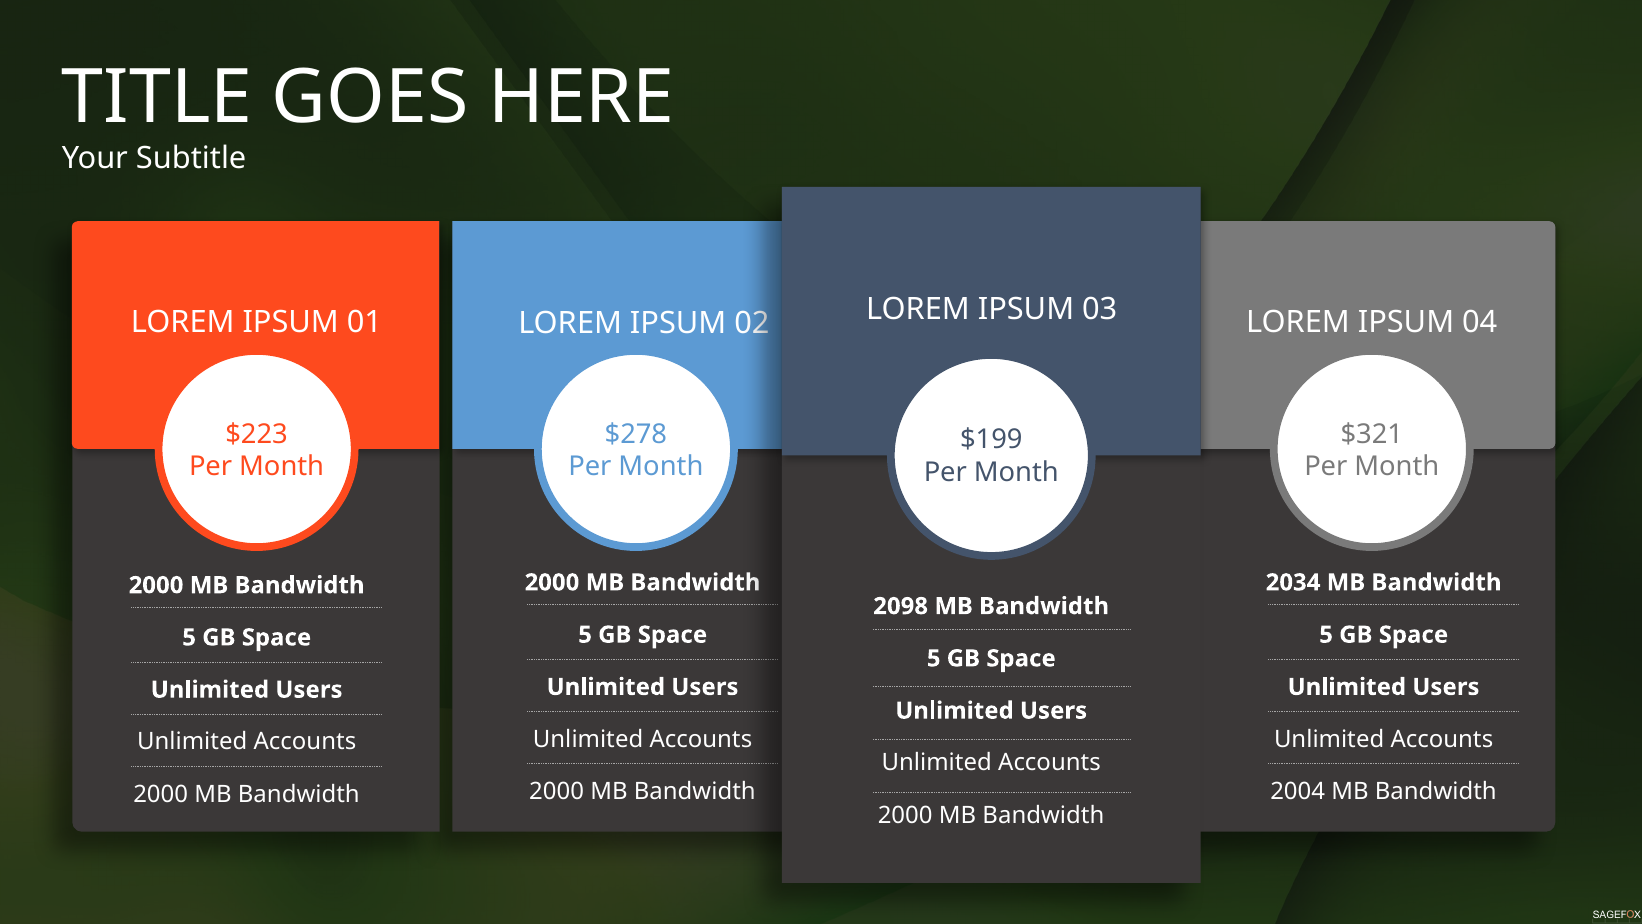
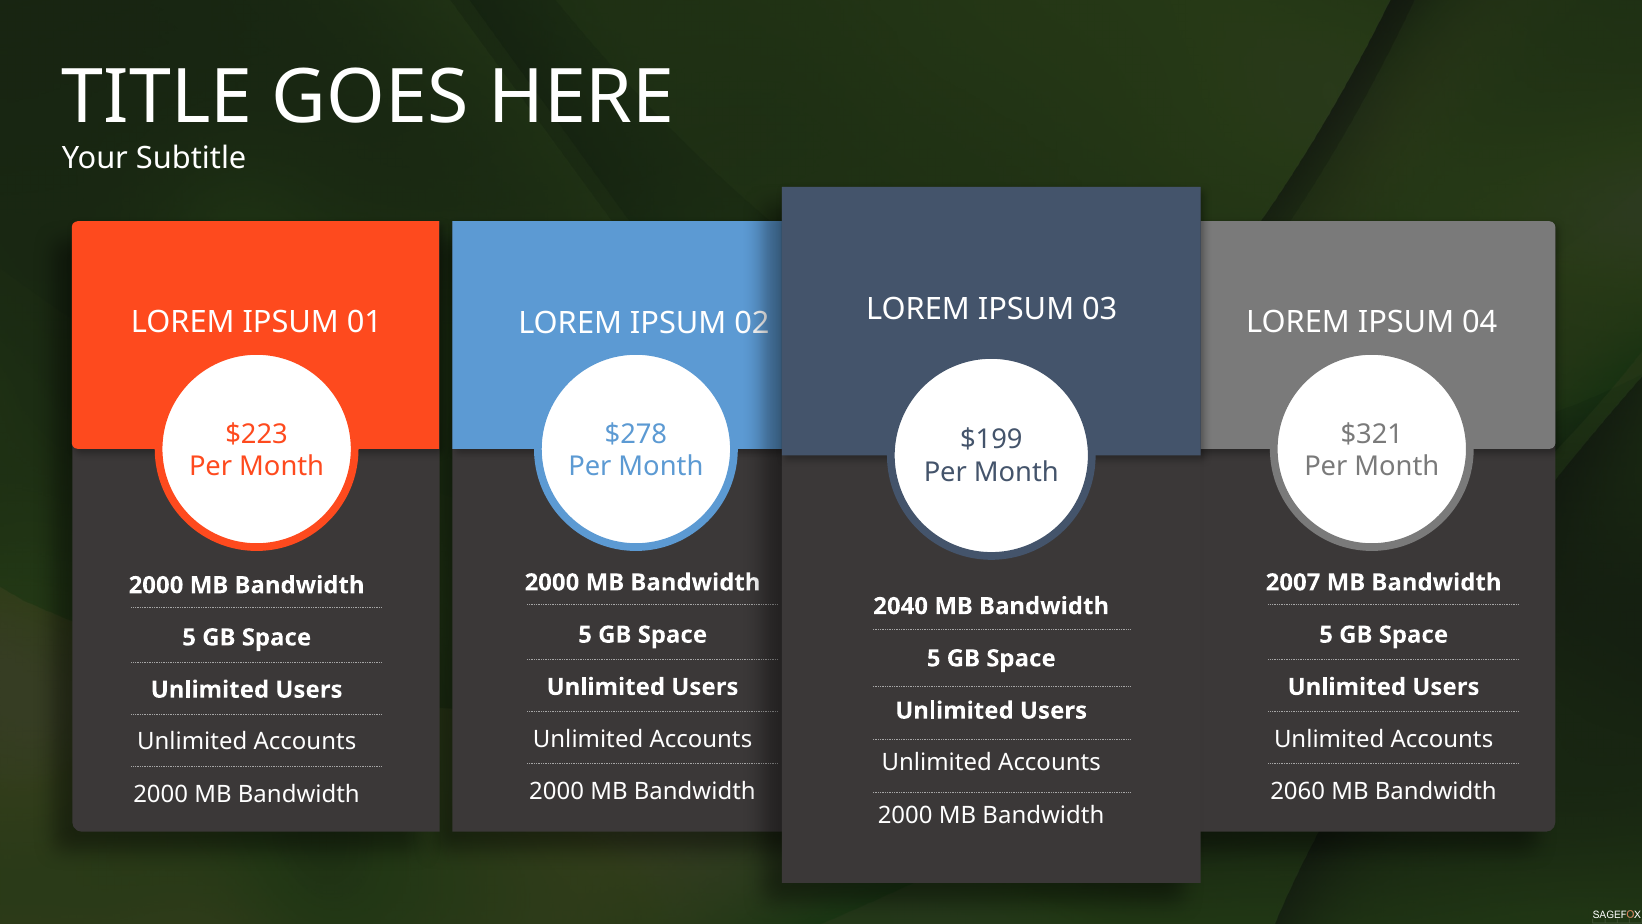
2034: 2034 -> 2007
2098: 2098 -> 2040
2004: 2004 -> 2060
